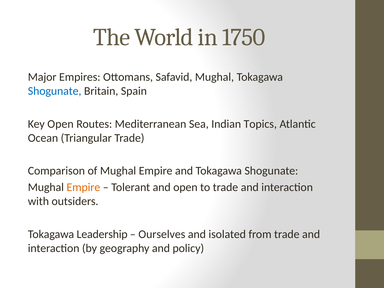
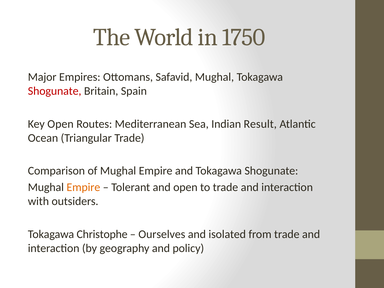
Shogunate at (55, 91) colour: blue -> red
Topics: Topics -> Result
Leadership: Leadership -> Christophe
